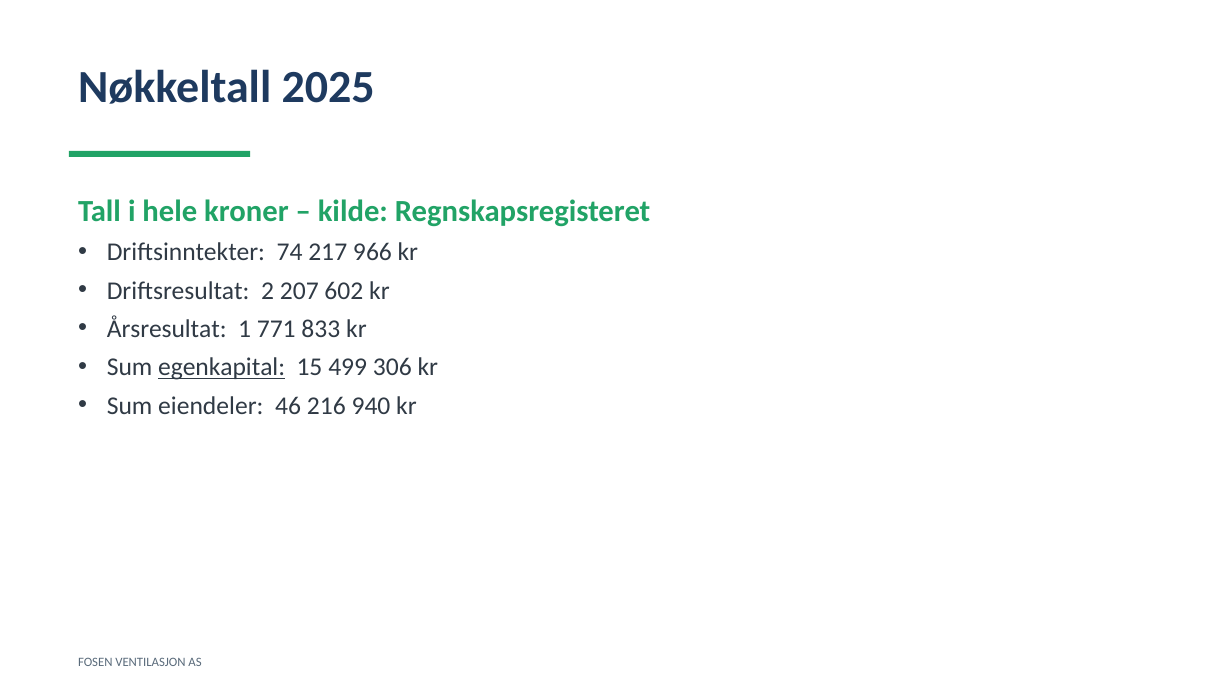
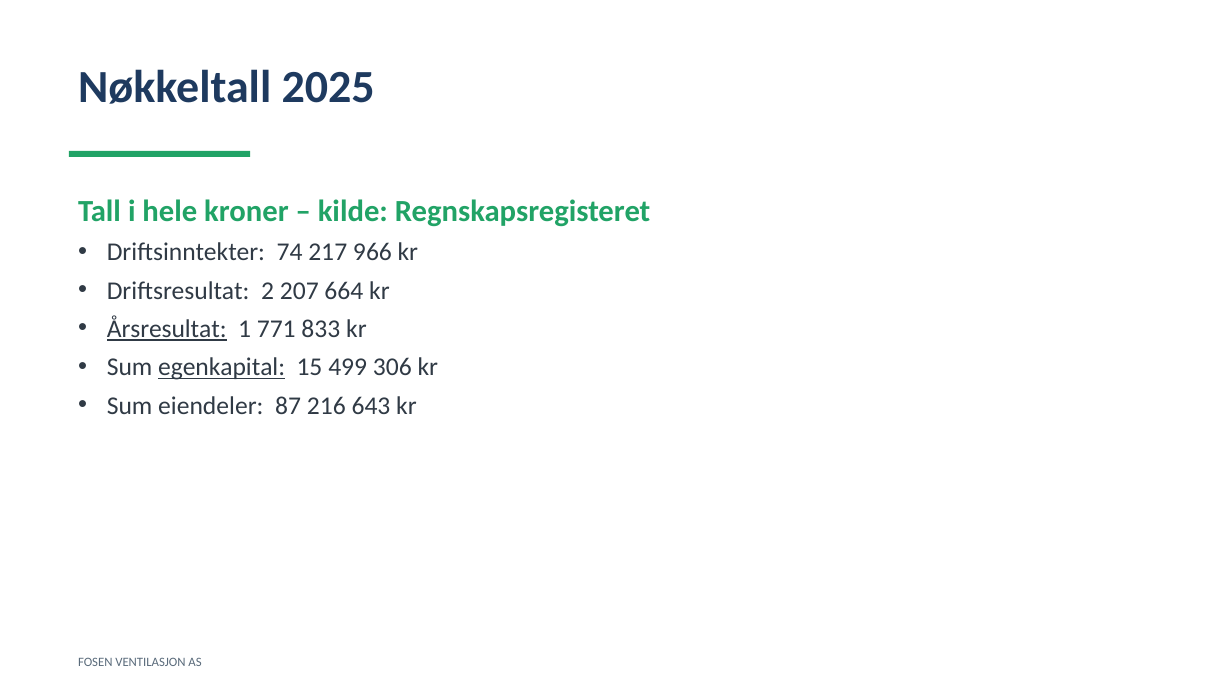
602: 602 -> 664
Årsresultat underline: none -> present
46: 46 -> 87
940: 940 -> 643
